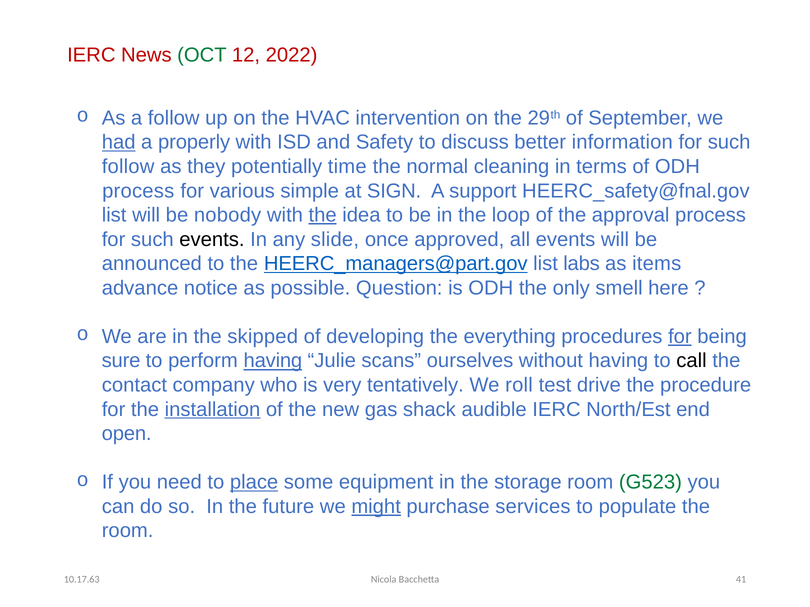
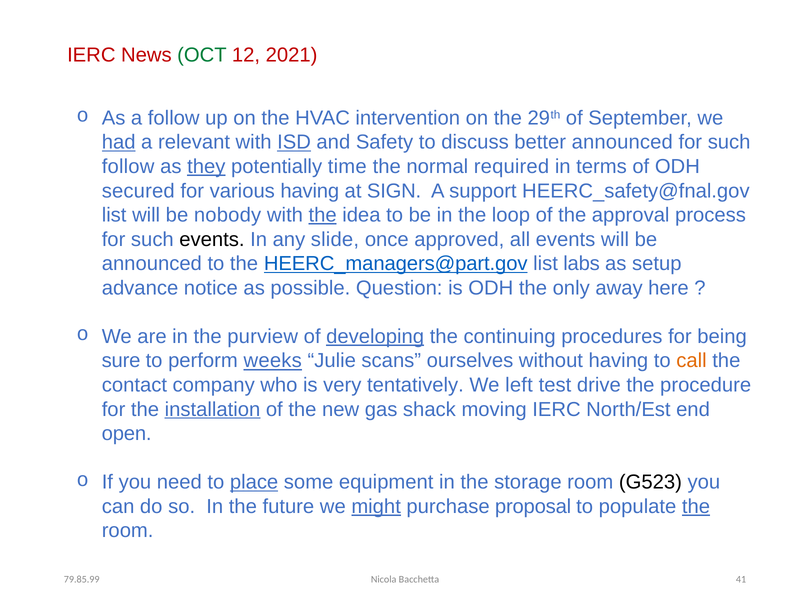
2022: 2022 -> 2021
properly: properly -> relevant
ISD underline: none -> present
better information: information -> announced
they underline: none -> present
cleaning: cleaning -> required
process at (138, 191): process -> secured
various simple: simple -> having
items: items -> setup
smell: smell -> away
skipped: skipped -> purview
developing underline: none -> present
everything: everything -> continuing
for at (680, 337) underline: present -> none
perform having: having -> weeks
call colour: black -> orange
roll: roll -> left
audible: audible -> moving
G523 colour: green -> black
services: services -> proposal
the at (696, 507) underline: none -> present
10.17.63: 10.17.63 -> 79.85.99
